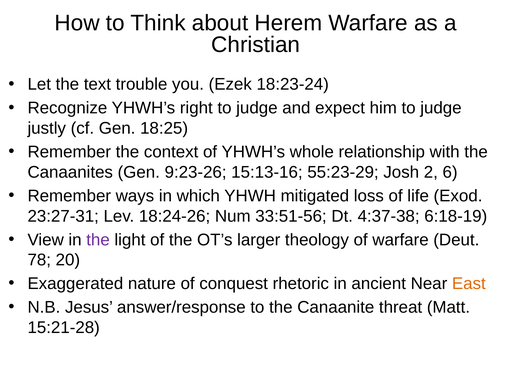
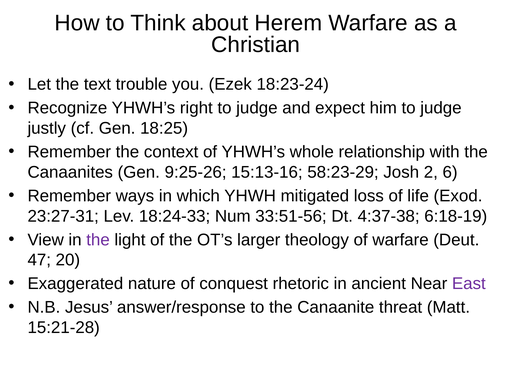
9:23-26: 9:23-26 -> 9:25-26
55:23-29: 55:23-29 -> 58:23-29
18:24-26: 18:24-26 -> 18:24-33
78: 78 -> 47
East colour: orange -> purple
